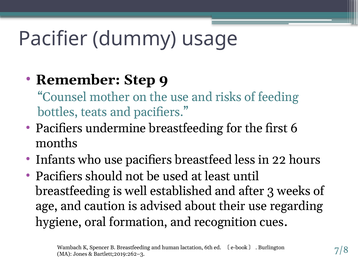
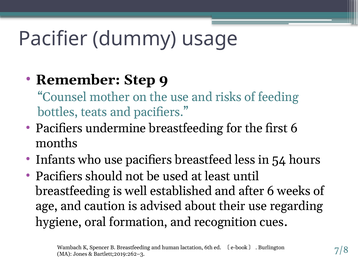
22: 22 -> 54
after 3: 3 -> 6
